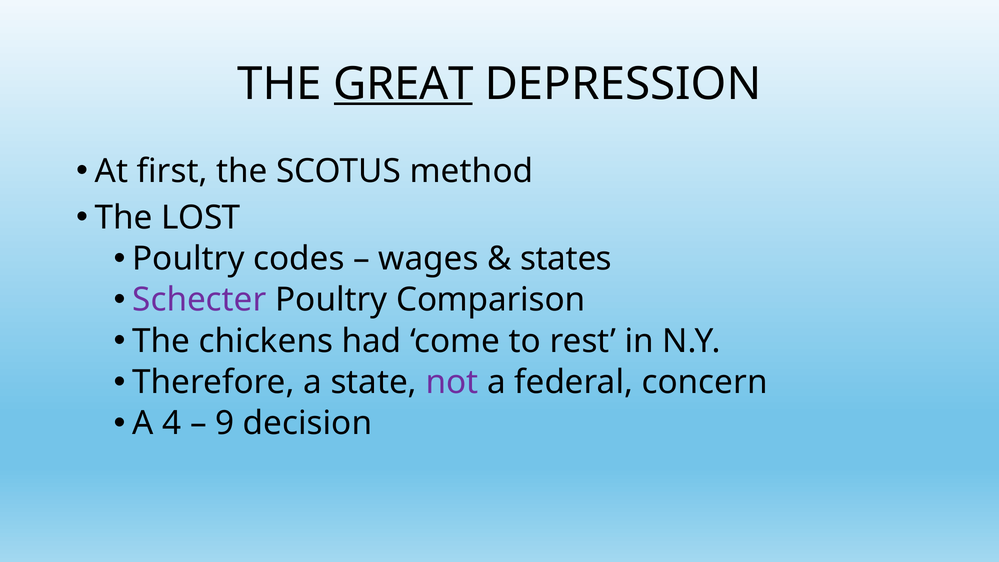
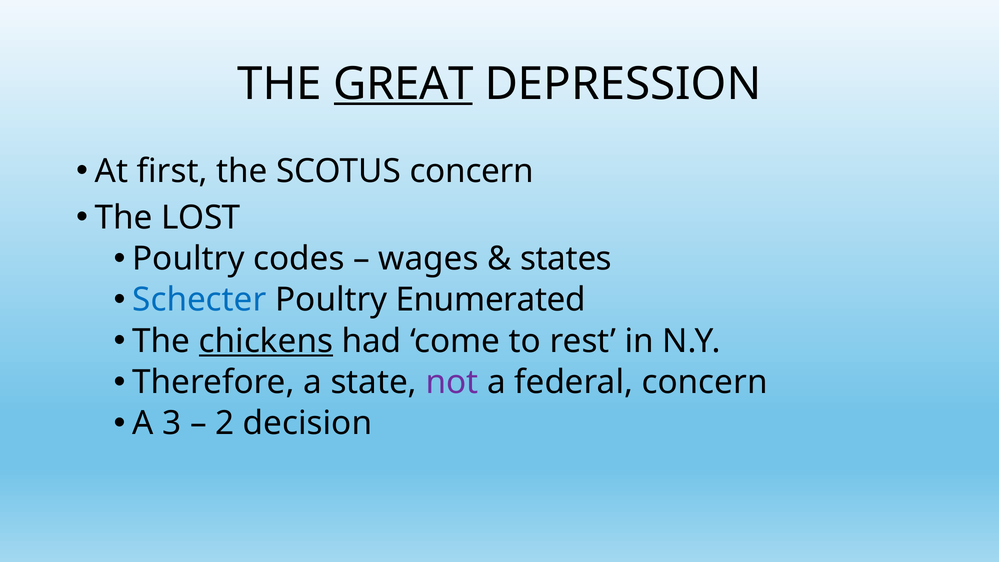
SCOTUS method: method -> concern
Schecter colour: purple -> blue
Comparison: Comparison -> Enumerated
chickens underline: none -> present
4: 4 -> 3
9: 9 -> 2
